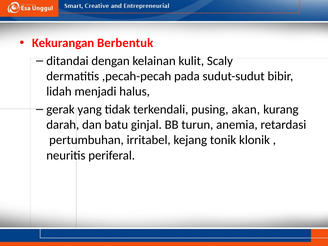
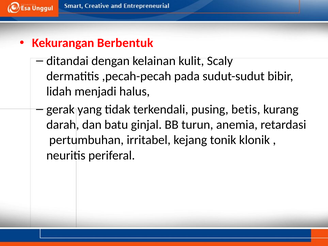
akan: akan -> betis
